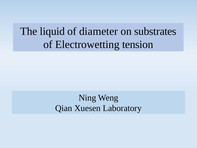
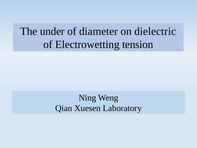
liquid: liquid -> under
substrates: substrates -> dielectric
